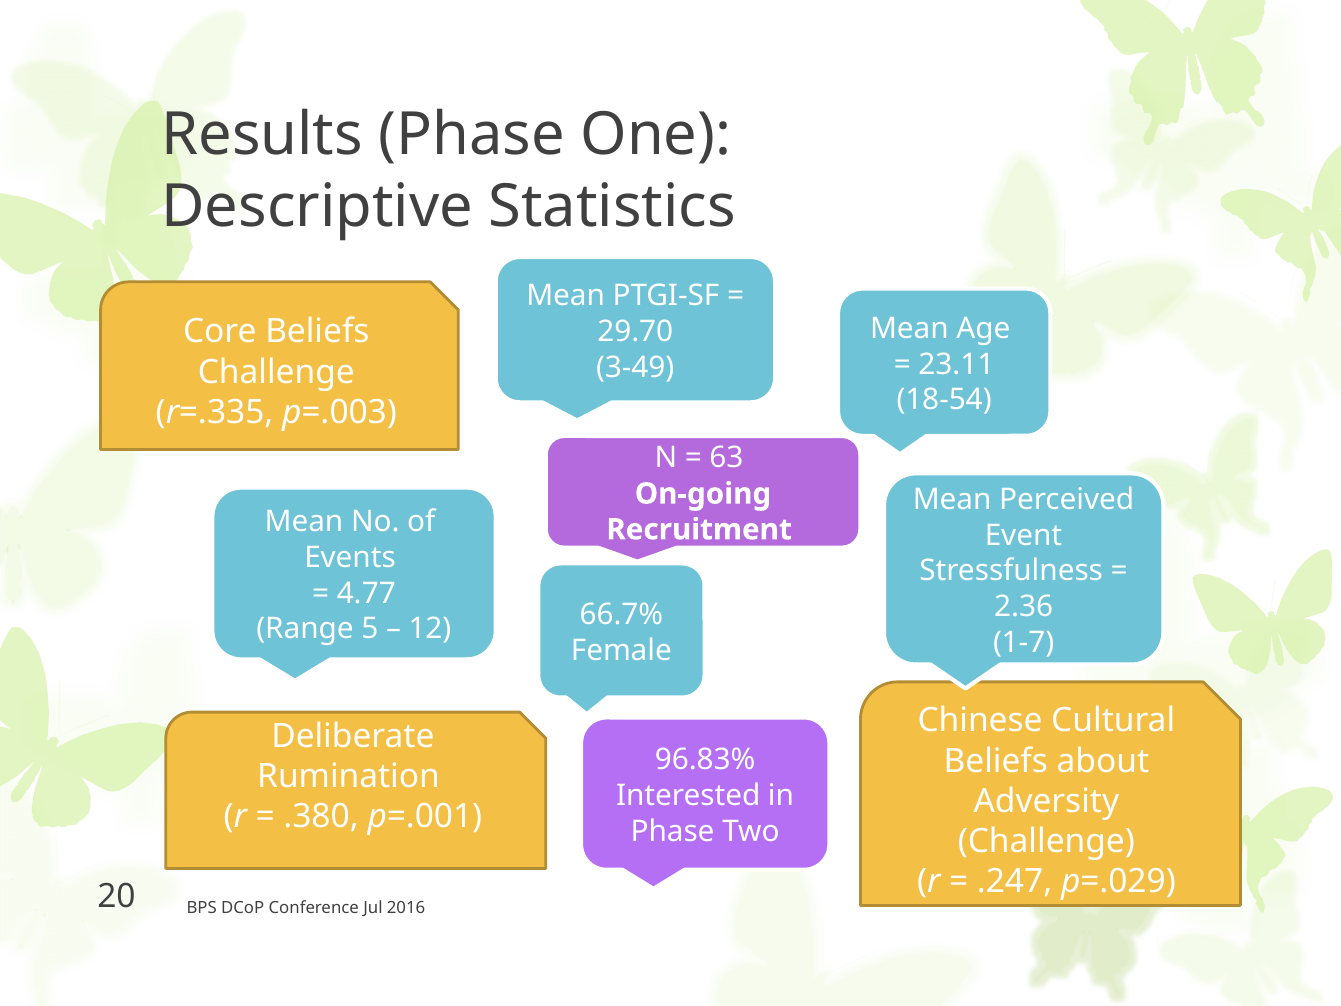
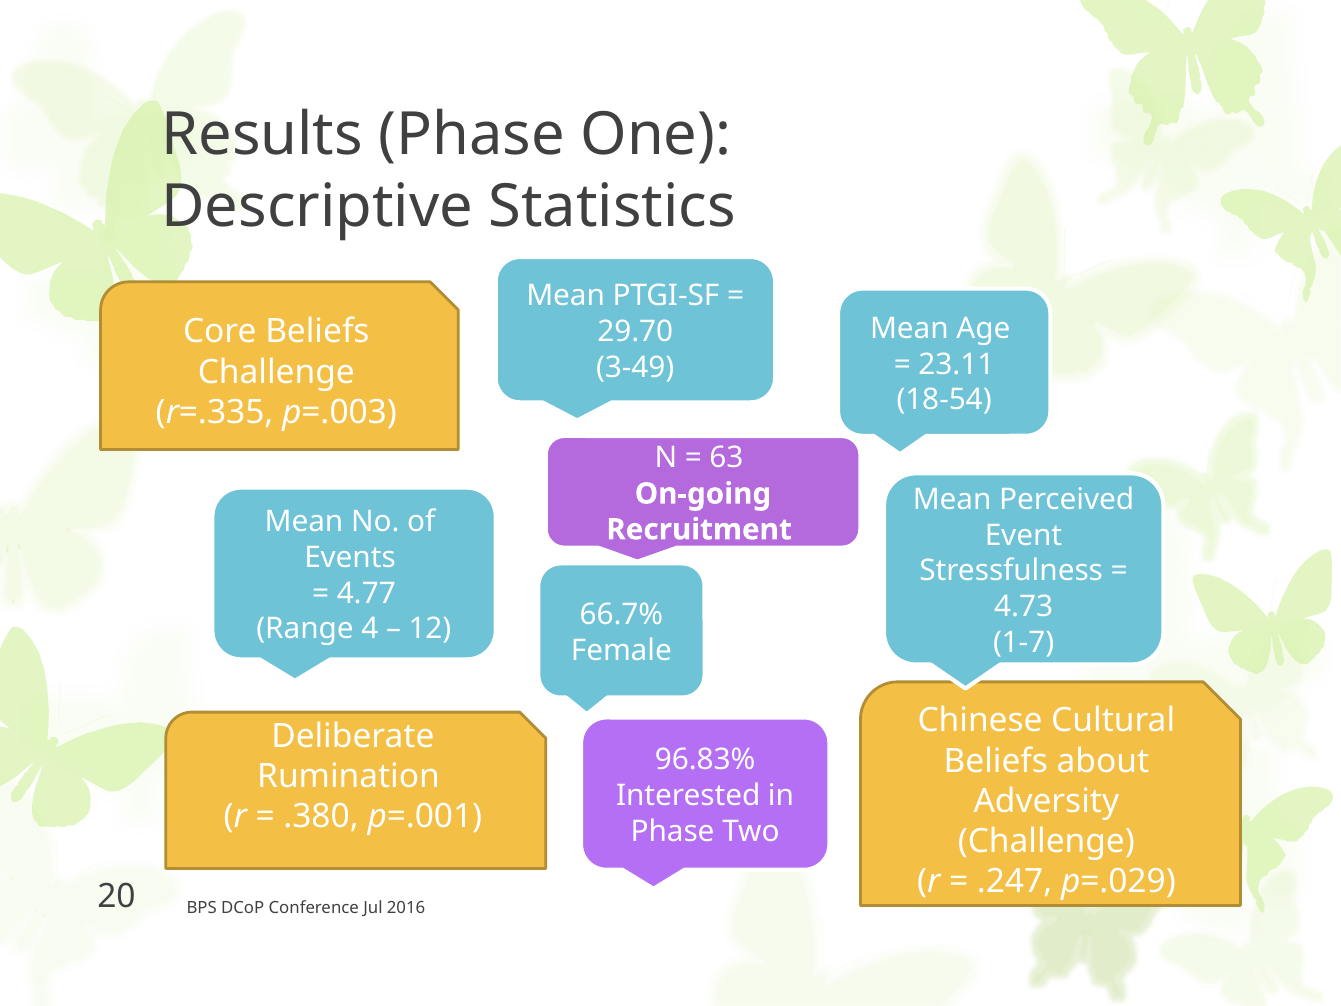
2.36: 2.36 -> 4.73
5: 5 -> 4
